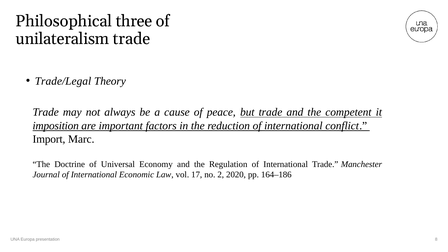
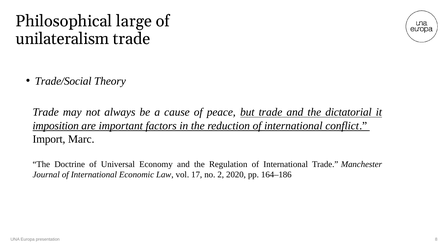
three: three -> large
Trade/Legal: Trade/Legal -> Trade/Social
competent: competent -> dictatorial
